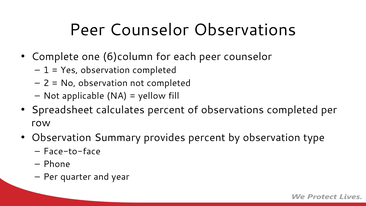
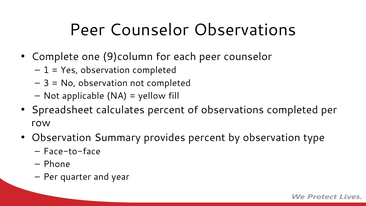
6)column: 6)column -> 9)column
2: 2 -> 3
